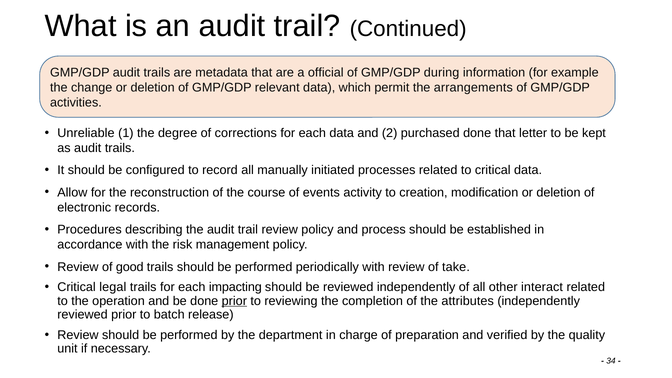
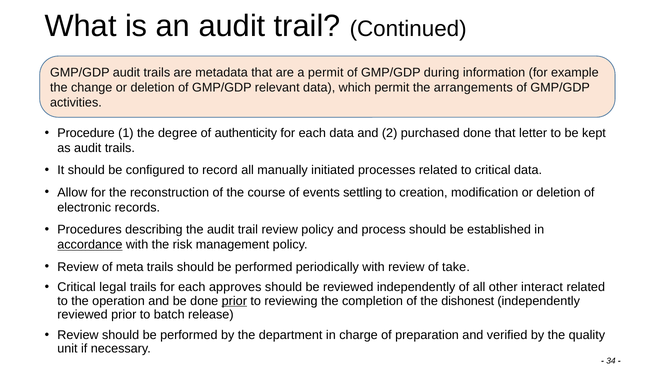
a official: official -> permit
Unreliable: Unreliable -> Procedure
corrections: corrections -> authenticity
activity: activity -> settling
accordance underline: none -> present
good: good -> meta
impacting: impacting -> approves
attributes: attributes -> dishonest
